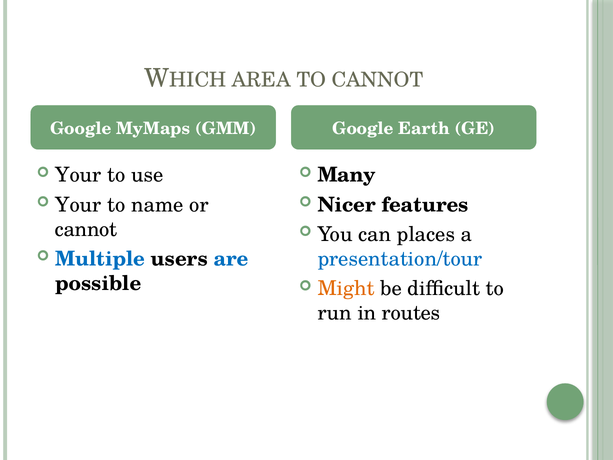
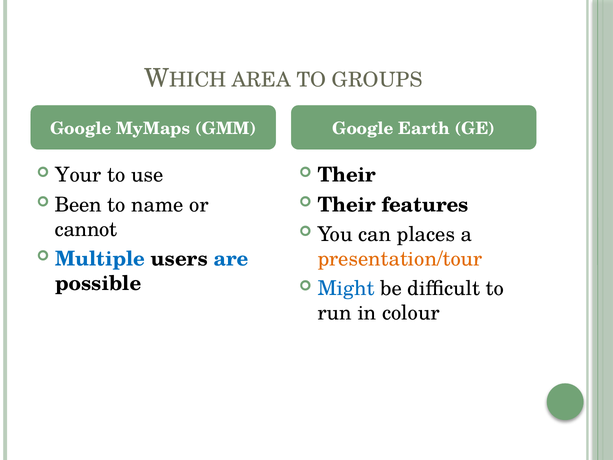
TO CANNOT: CANNOT -> GROUPS
Many at (347, 175): Many -> Their
Your at (78, 205): Your -> Been
Nicer at (347, 205): Nicer -> Their
presentation/tour colour: blue -> orange
Might colour: orange -> blue
routes: routes -> colour
